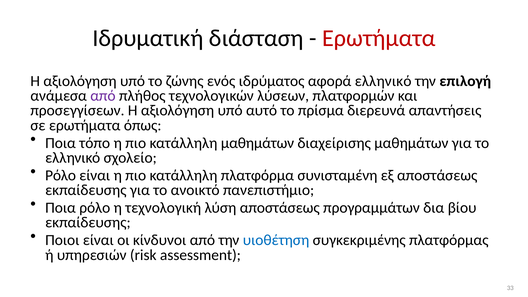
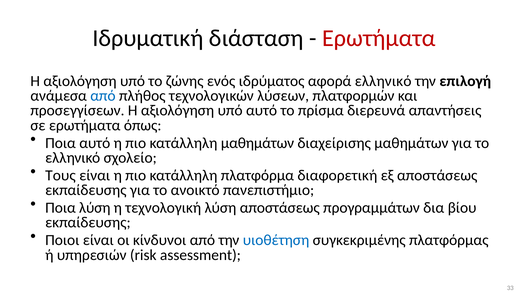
από at (103, 96) colour: purple -> blue
Ποια τόπο: τόπο -> αυτό
Ρόλο at (61, 175): Ρόλο -> Τους
συνισταμένη: συνισταμένη -> διαφορετική
Ποια ρόλο: ρόλο -> λύση
